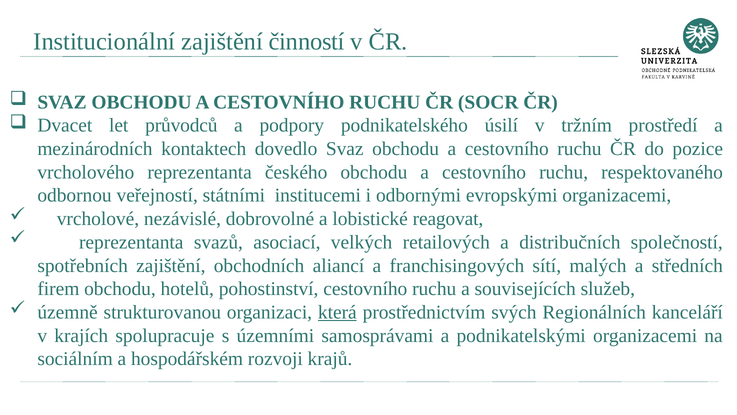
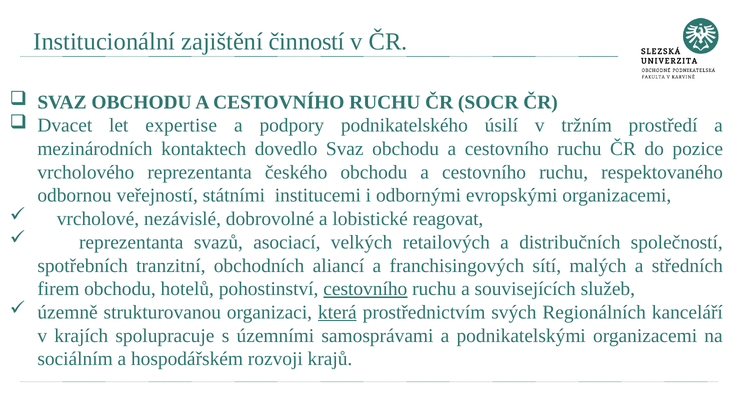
průvodců: průvodců -> expertise
spotřebních zajištění: zajištění -> tranzitní
cestovního at (365, 289) underline: none -> present
